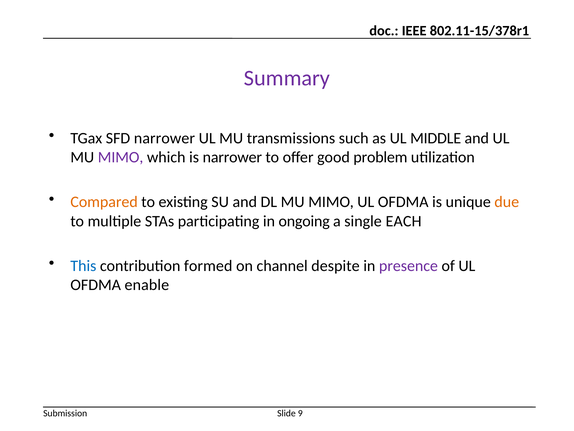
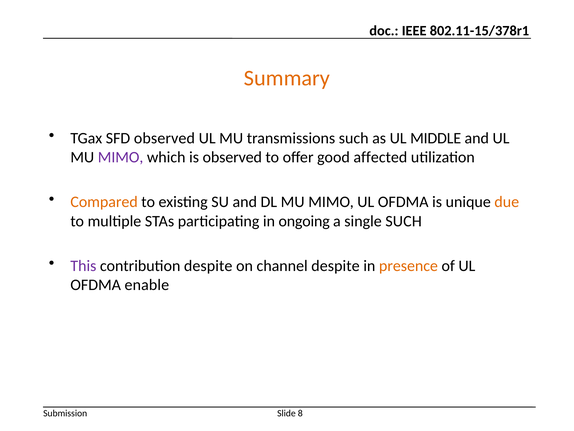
Summary colour: purple -> orange
SFD narrower: narrower -> observed
is narrower: narrower -> observed
problem: problem -> affected
single EACH: EACH -> SUCH
This colour: blue -> purple
contribution formed: formed -> despite
presence colour: purple -> orange
9: 9 -> 8
